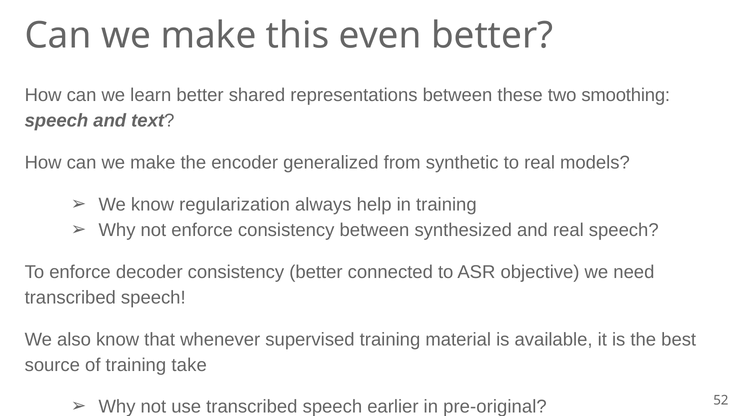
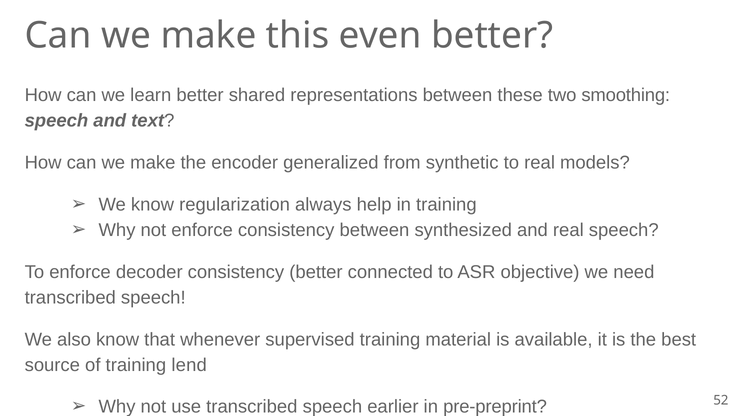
take: take -> lend
pre-original: pre-original -> pre-preprint
